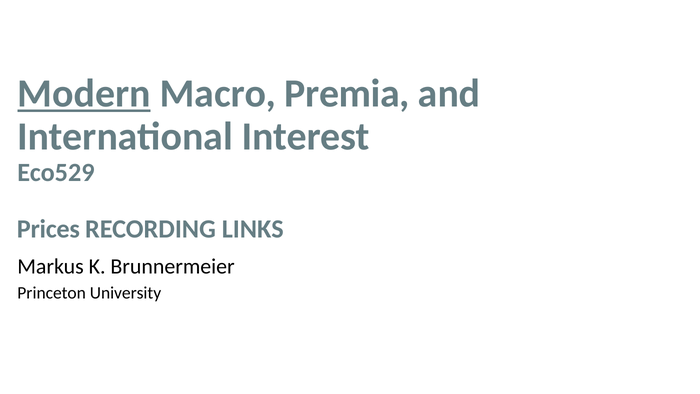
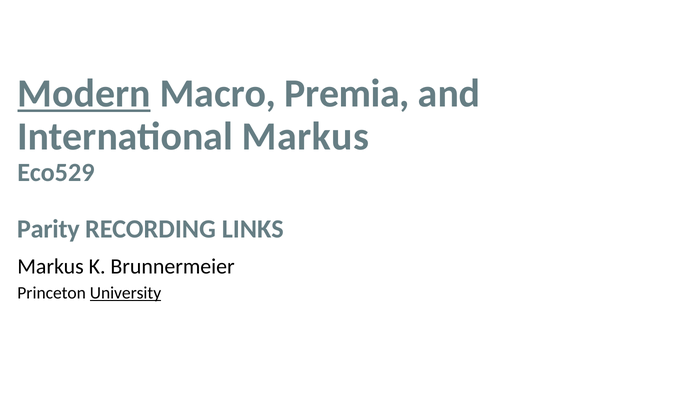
International Interest: Interest -> Markus
Prices: Prices -> Parity
University underline: none -> present
